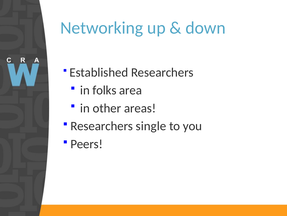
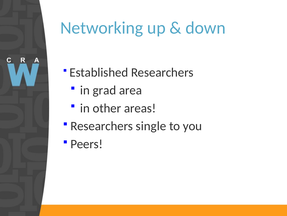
folks: folks -> grad
